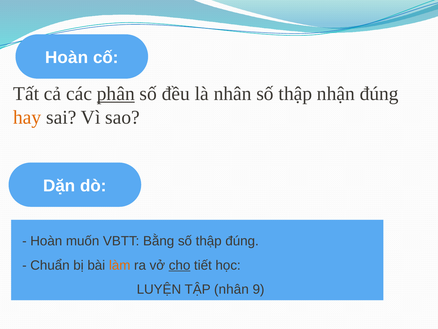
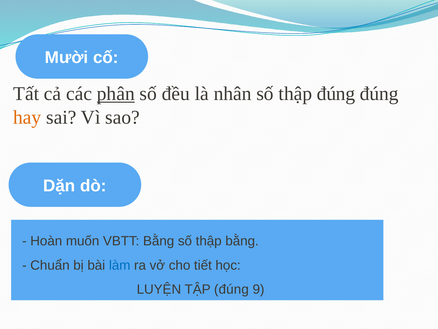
Hoàn at (67, 58): Hoàn -> Mười
thập nhận: nhận -> đúng
thập đúng: đúng -> bằng
làm colour: orange -> blue
cho underline: present -> none
TẬP nhân: nhân -> đúng
